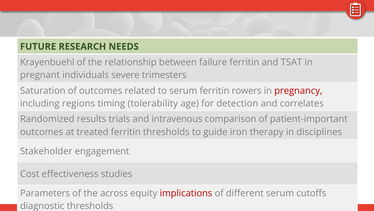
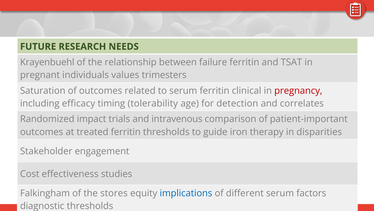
severe: severe -> values
rowers: rowers -> clinical
regions: regions -> efficacy
results: results -> impact
disciplines: disciplines -> disparities
Parameters: Parameters -> Falkingham
across: across -> stores
implications colour: red -> blue
cutoffs: cutoffs -> factors
